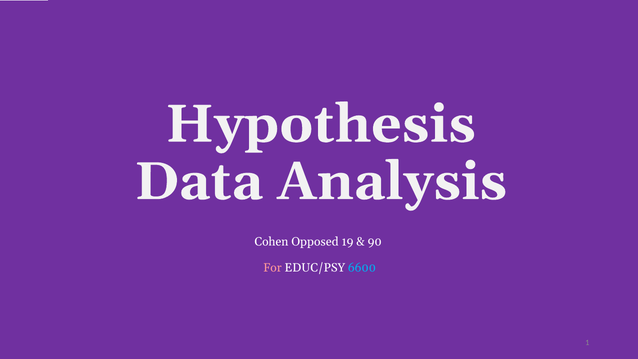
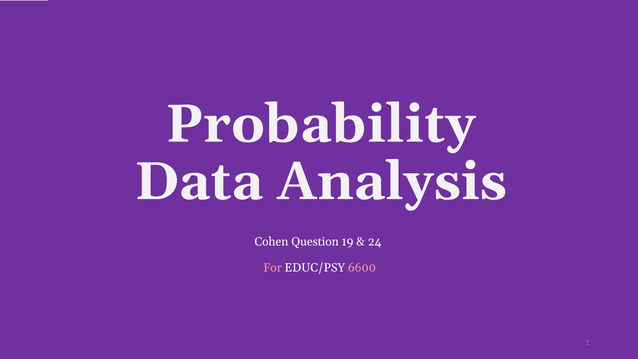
Hypothesis: Hypothesis -> Probability
Opposed: Opposed -> Question
90: 90 -> 24
6600 colour: light blue -> pink
